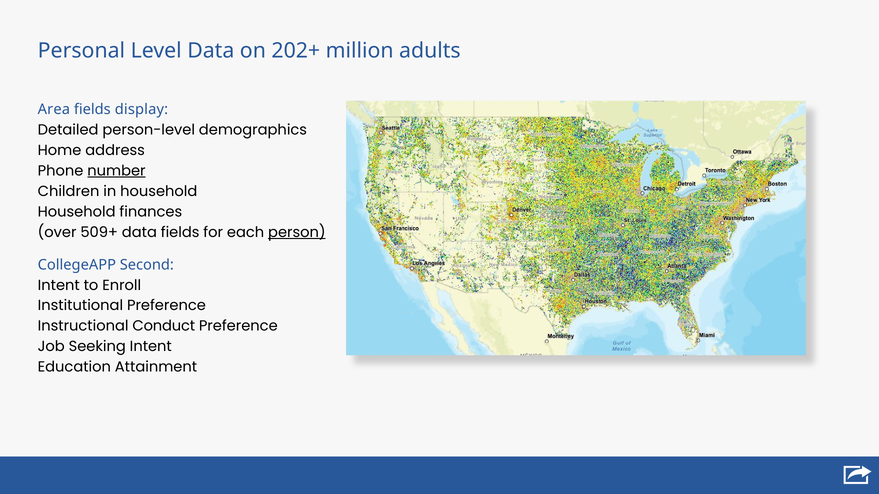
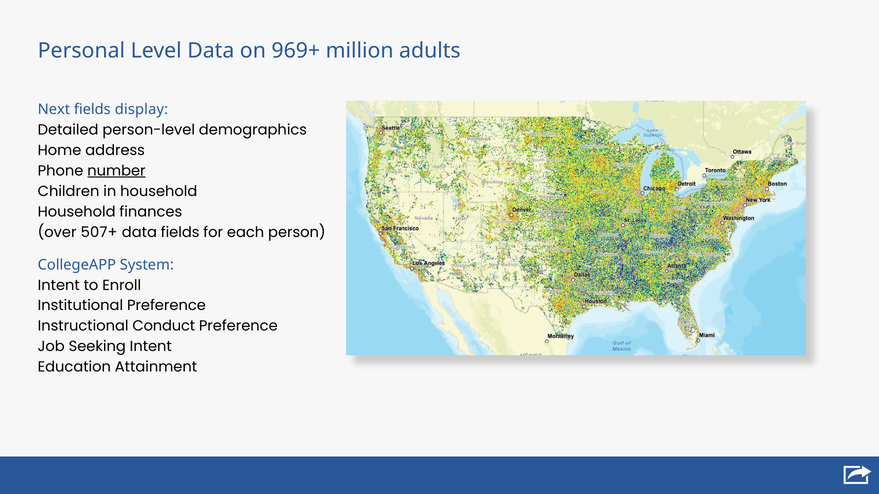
202+: 202+ -> 969+
Area: Area -> Next
509+: 509+ -> 507+
person underline: present -> none
Second: Second -> System
